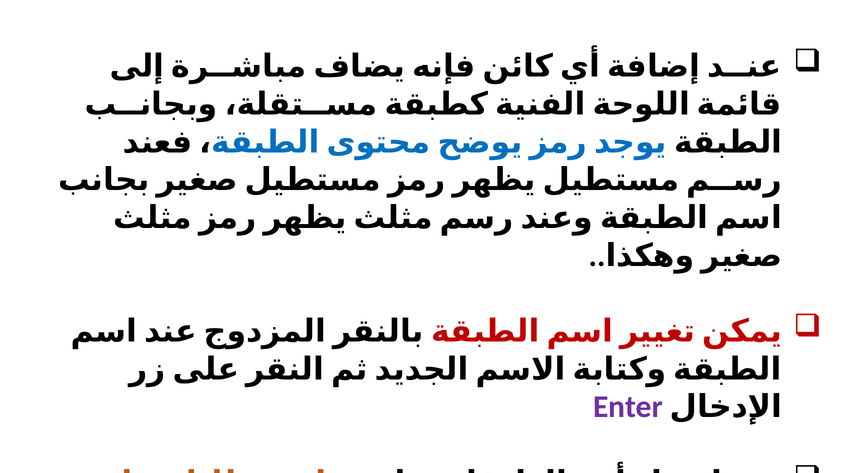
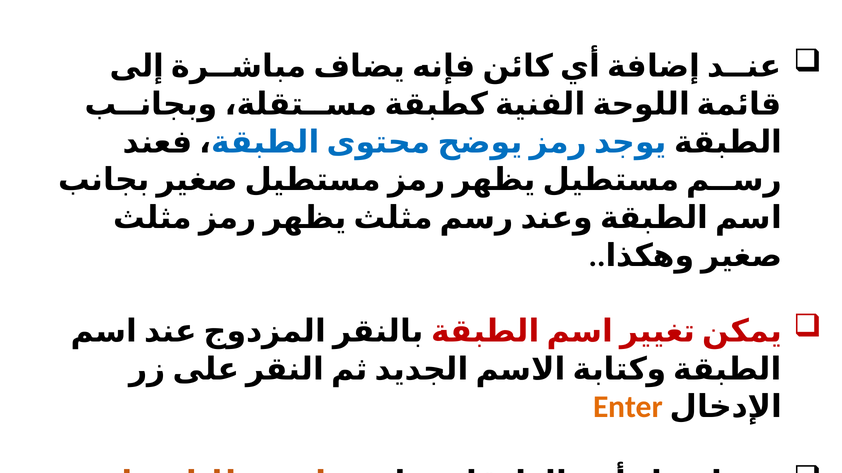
Enter colour: purple -> orange
